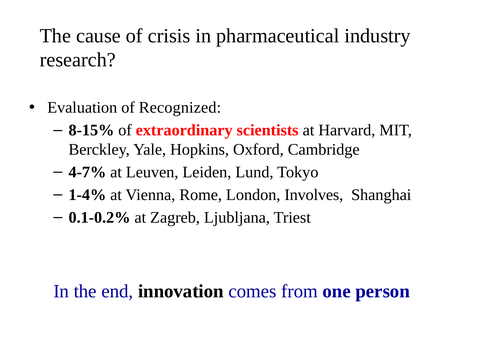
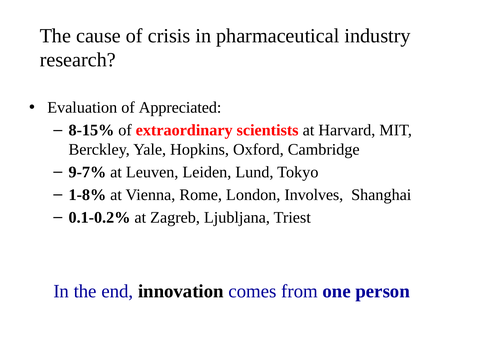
Recognized: Recognized -> Appreciated
4-7%: 4-7% -> 9-7%
1-4%: 1-4% -> 1-8%
